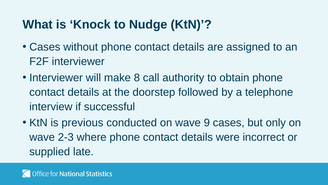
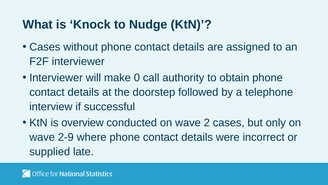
8: 8 -> 0
previous: previous -> overview
9: 9 -> 2
2-3: 2-3 -> 2-9
